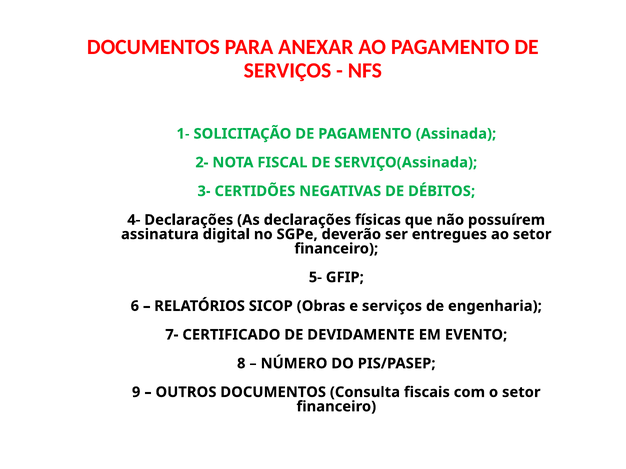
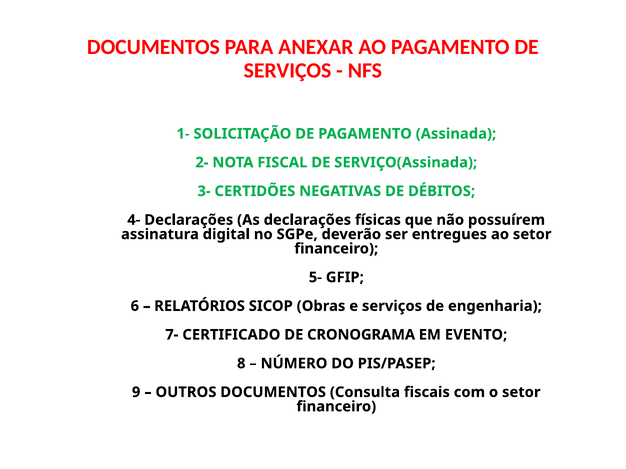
DEVIDAMENTE: DEVIDAMENTE -> CRONOGRAMA
